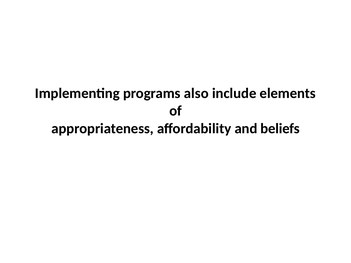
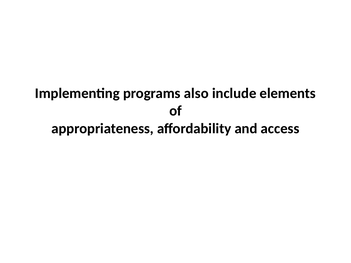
beliefs: beliefs -> access
